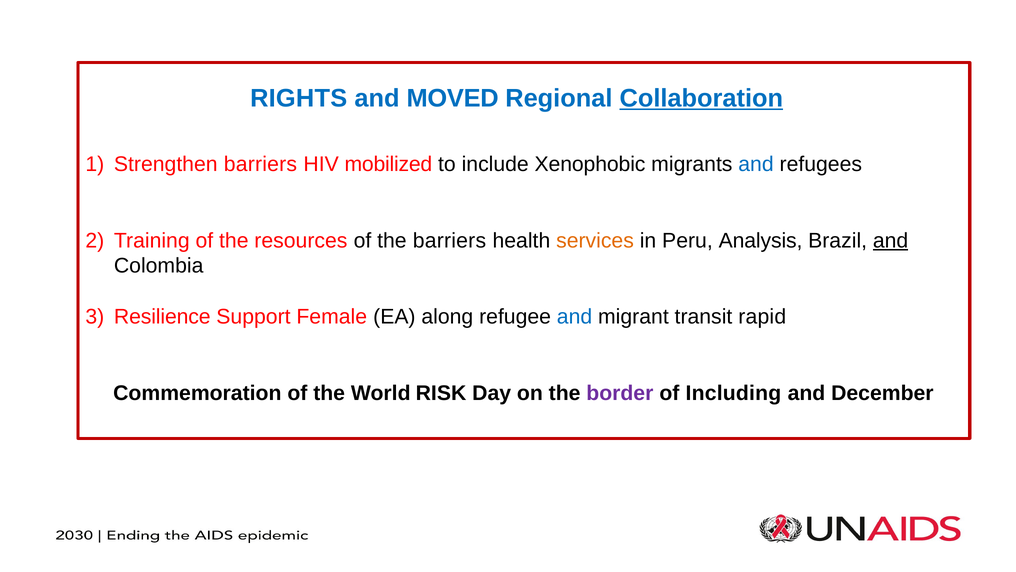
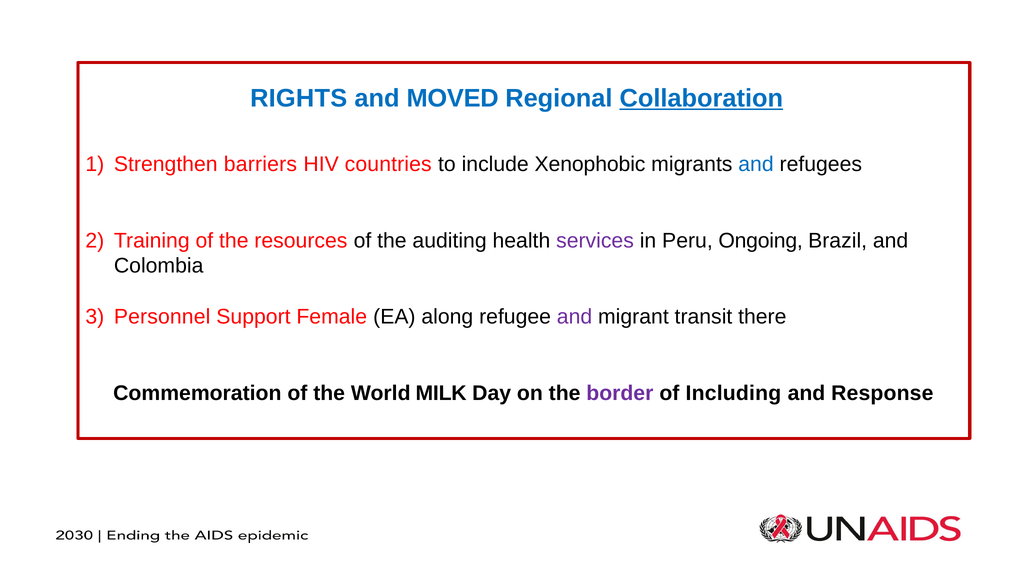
mobilized: mobilized -> countries
the barriers: barriers -> auditing
services colour: orange -> purple
Analysis: Analysis -> Ongoing
and at (891, 240) underline: present -> none
Resilience: Resilience -> Personnel
and at (575, 317) colour: blue -> purple
rapid: rapid -> there
RISK: RISK -> MILK
December: December -> Response
